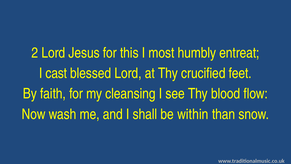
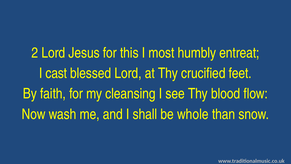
within: within -> whole
